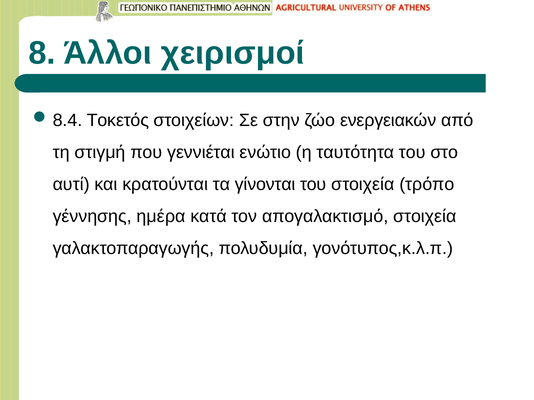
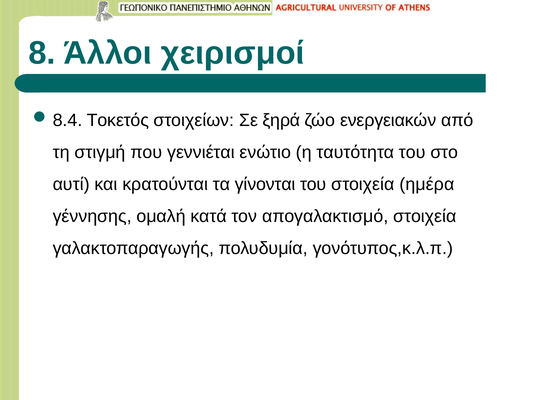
στην: στην -> ξηρά
τρόπο: τρόπο -> ημέρα
ημέρα: ημέρα -> ομαλή
